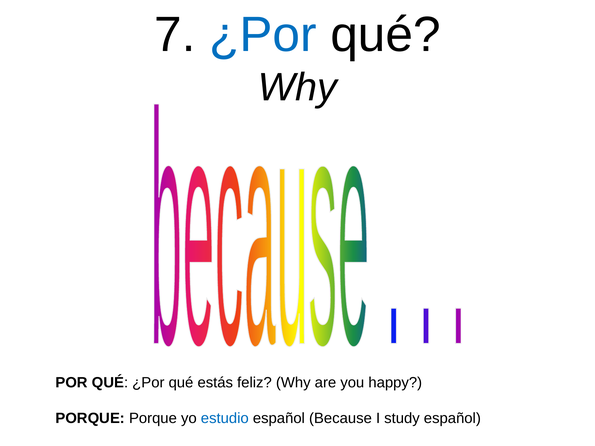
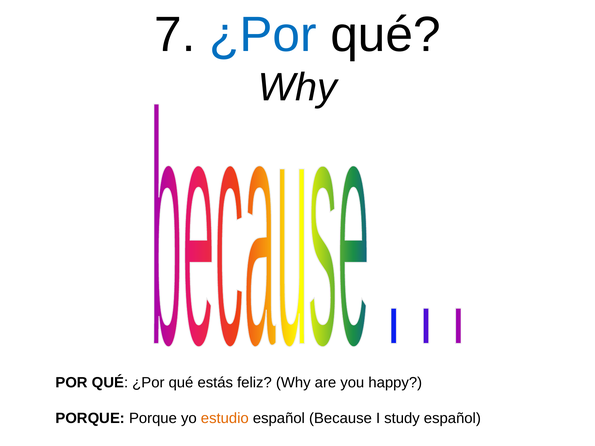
estudio colour: blue -> orange
